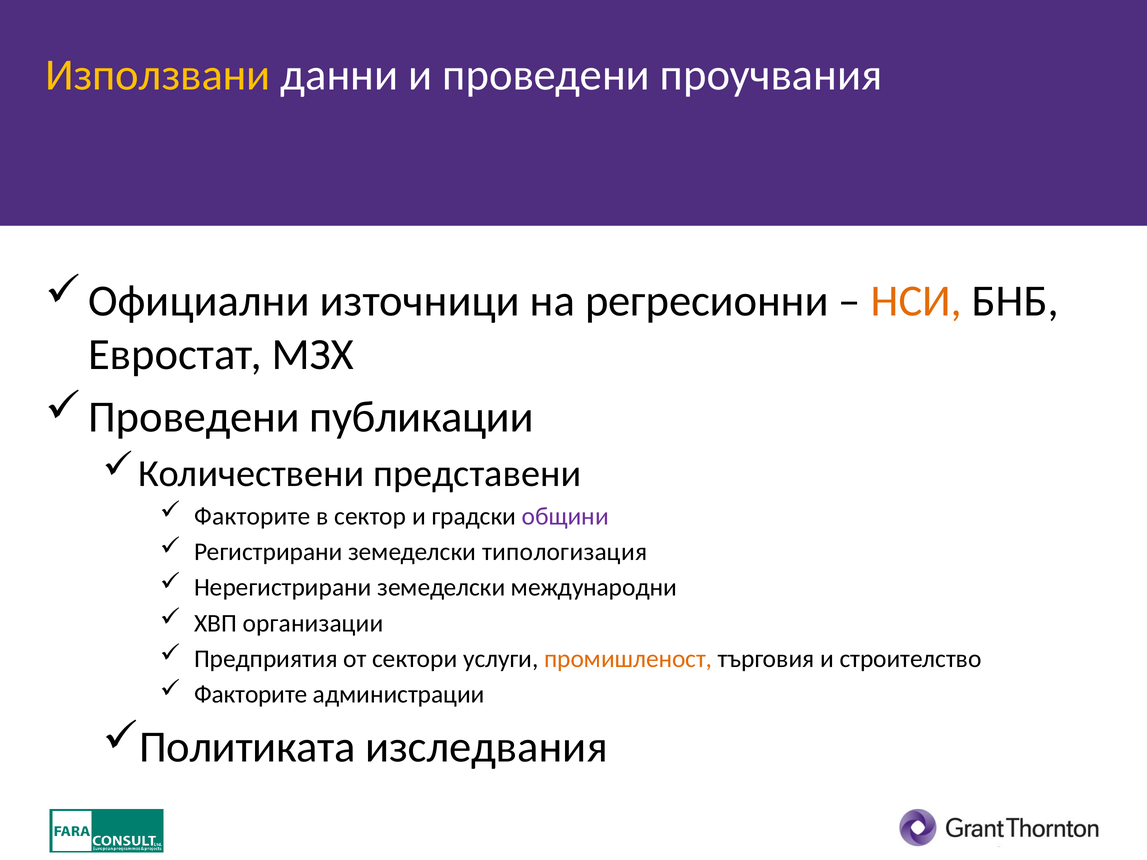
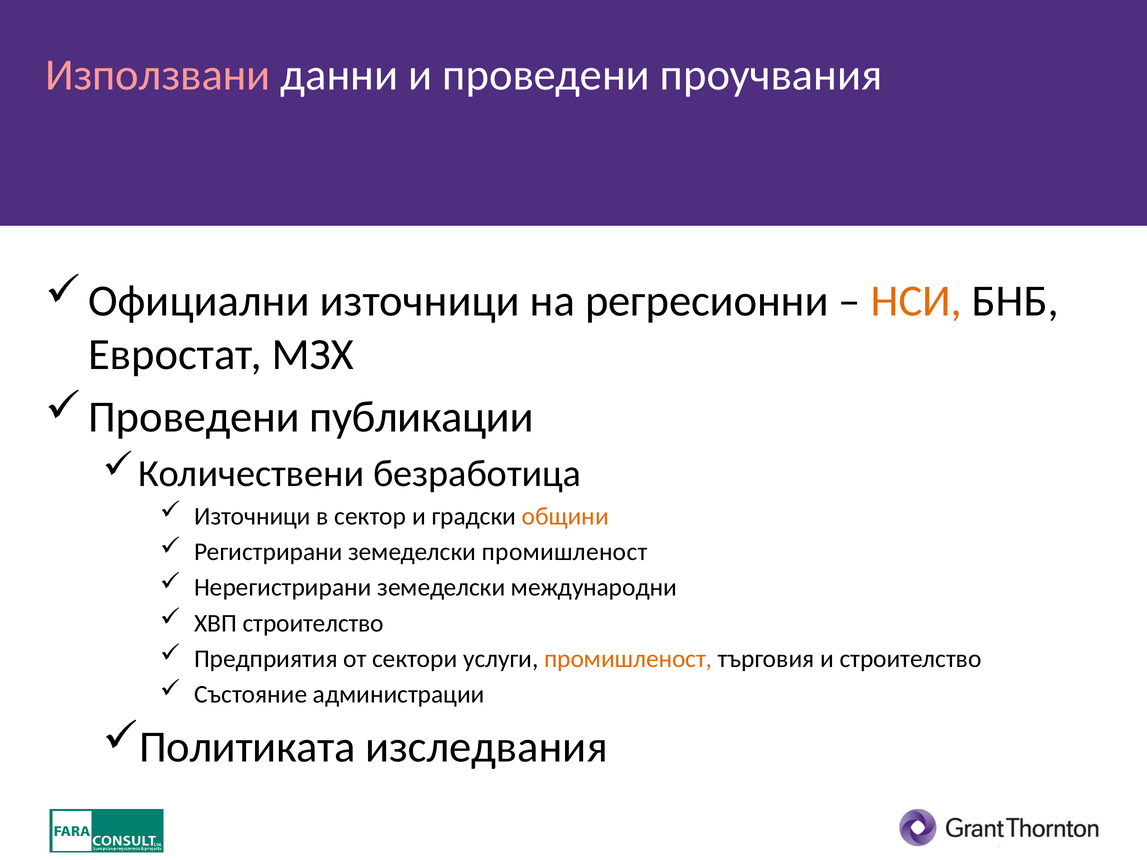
Използвани colour: yellow -> pink
представени: представени -> безработица
Факторите at (252, 516): Факторите -> Източници
общини colour: purple -> orange
земеделски типологизация: типологизация -> промишленост
ХВП организации: организации -> строителство
Факторите at (251, 695): Факторите -> Състояние
